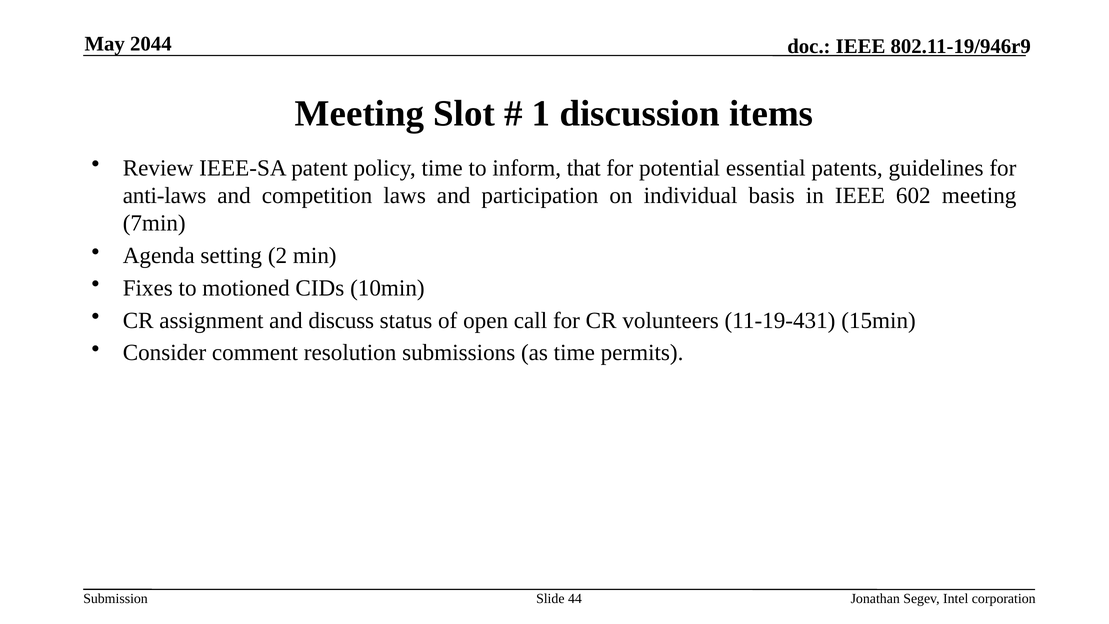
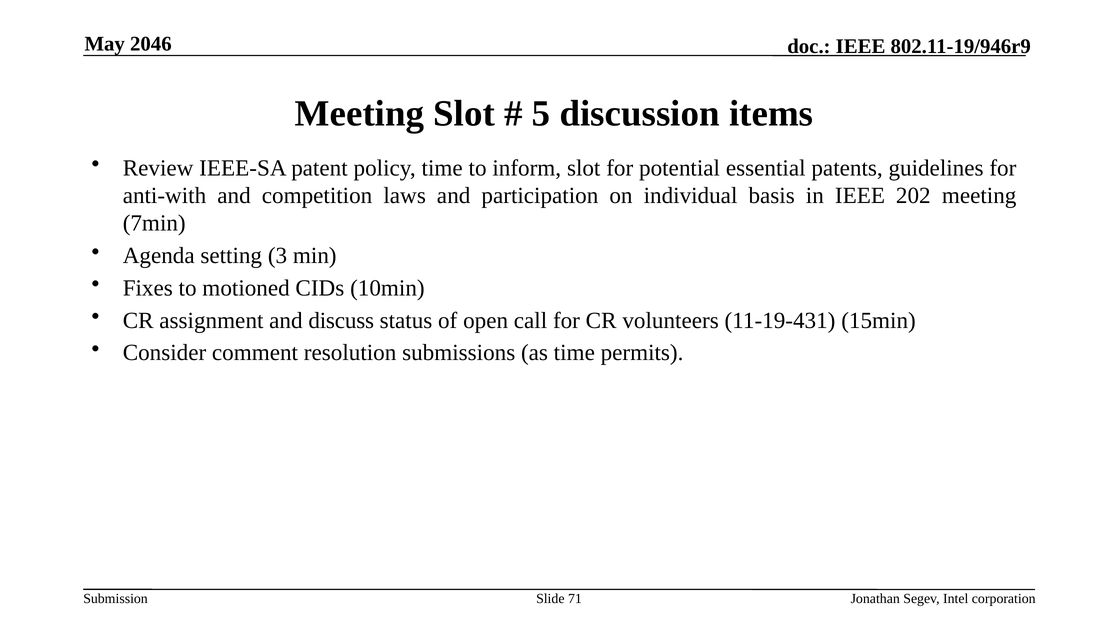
2044: 2044 -> 2046
1: 1 -> 5
inform that: that -> slot
anti-laws: anti-laws -> anti-with
602: 602 -> 202
2: 2 -> 3
44: 44 -> 71
